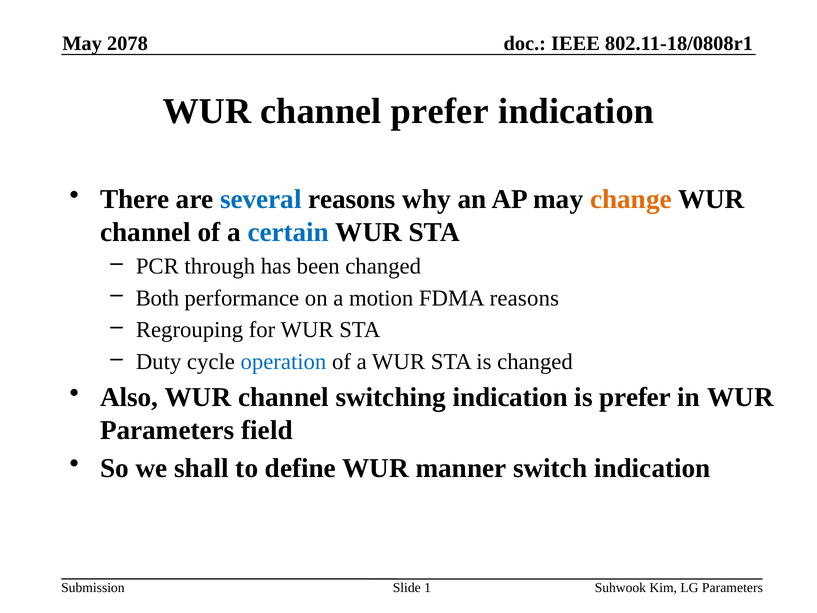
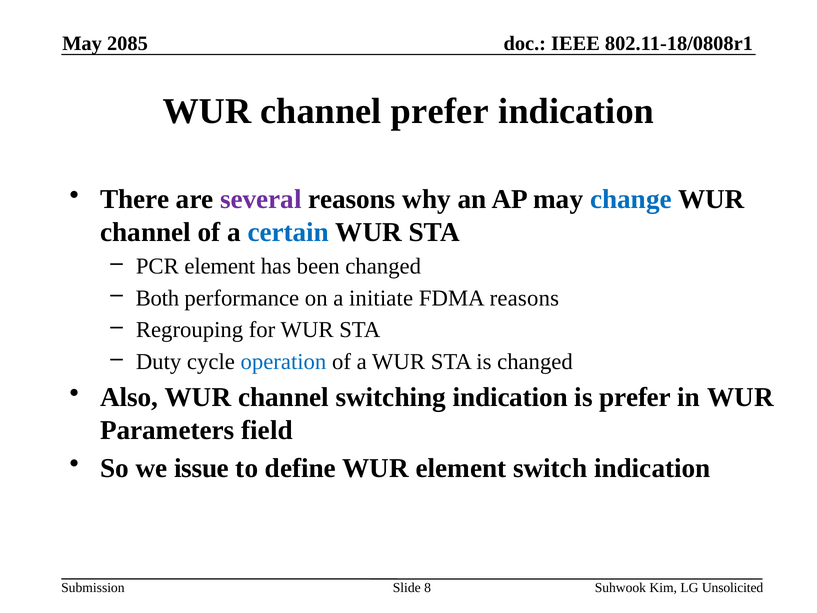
2078: 2078 -> 2085
several colour: blue -> purple
change colour: orange -> blue
PCR through: through -> element
motion: motion -> initiate
shall: shall -> issue
WUR manner: manner -> element
1: 1 -> 8
LG Parameters: Parameters -> Unsolicited
